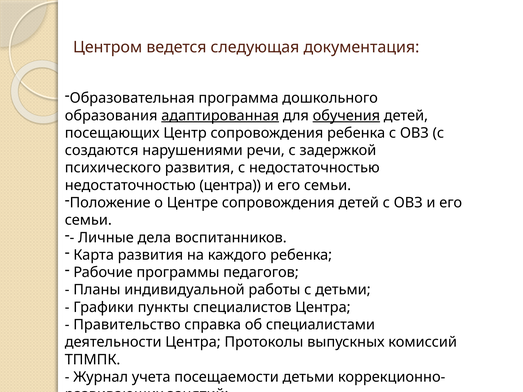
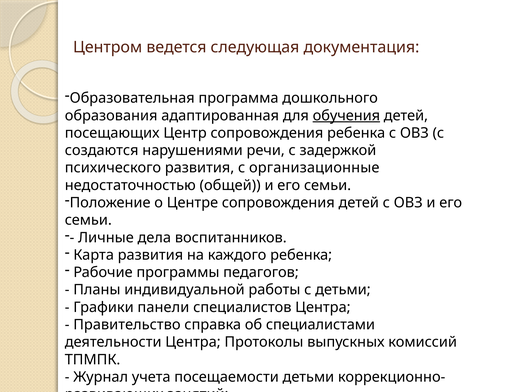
адаптированная underline: present -> none
с недостаточностью: недостаточностью -> организационные
недостаточностью центра: центра -> общей
пункты: пункты -> панели
